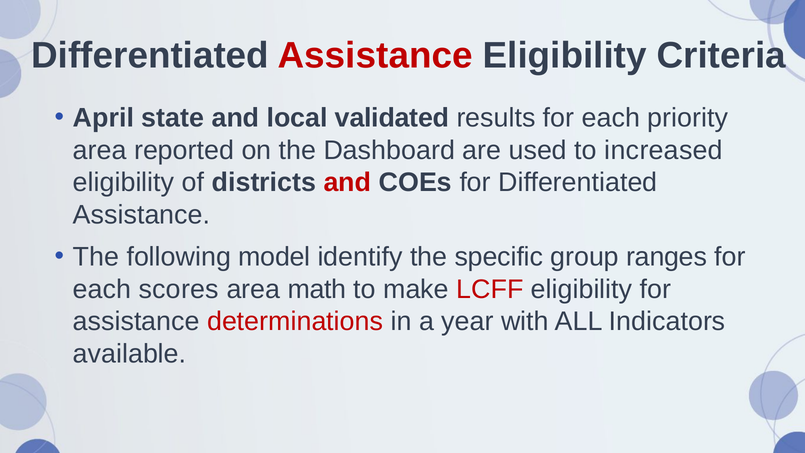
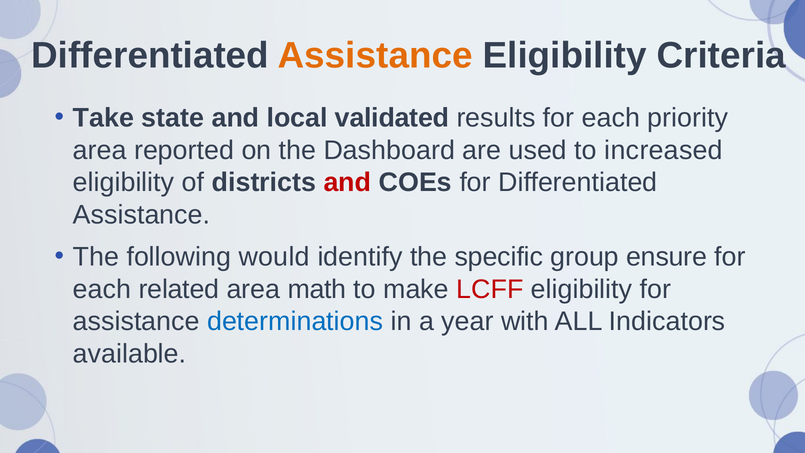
Assistance at (375, 55) colour: red -> orange
April: April -> Take
model: model -> would
ranges: ranges -> ensure
scores: scores -> related
determinations colour: red -> blue
